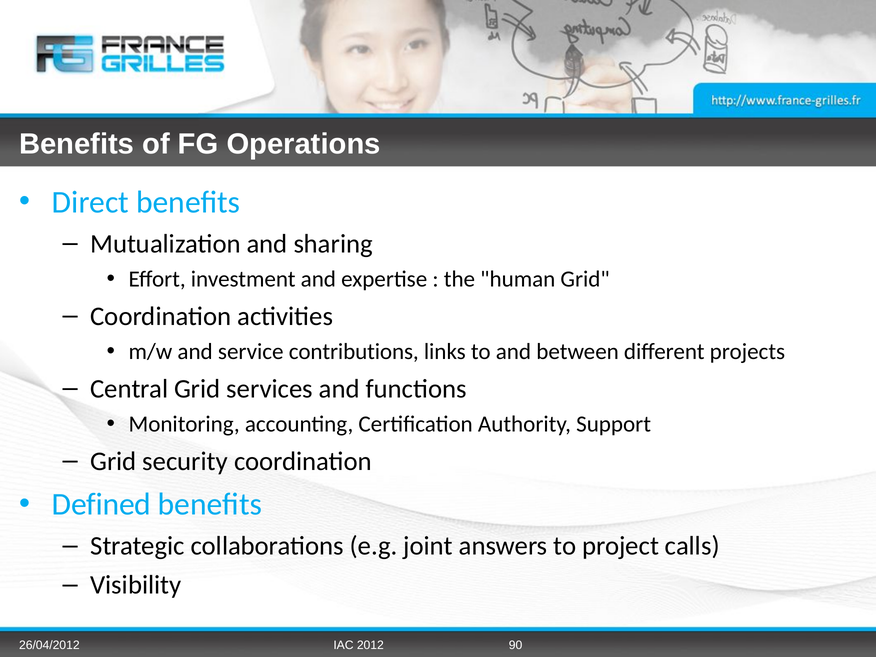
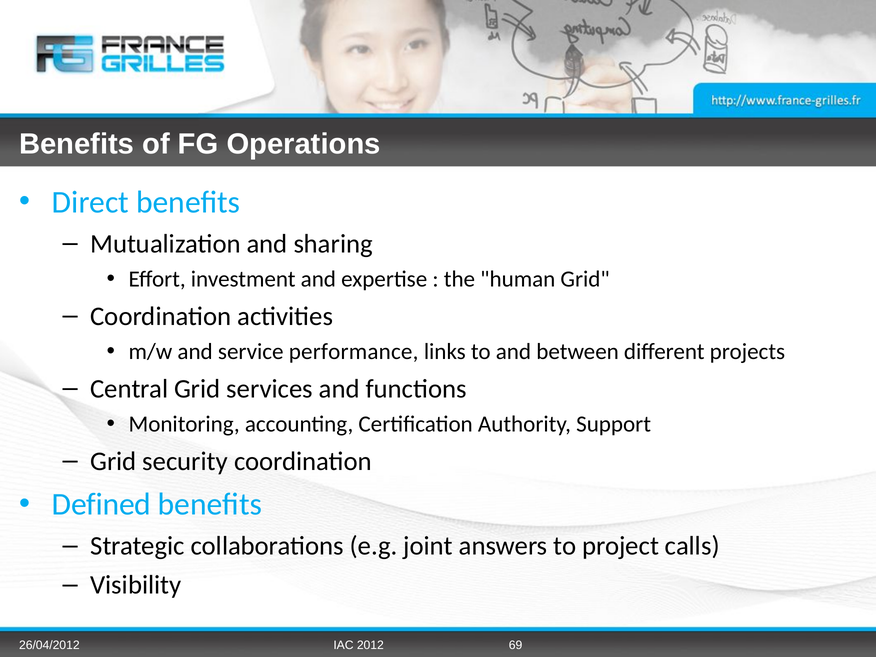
contributions: contributions -> performance
90: 90 -> 69
